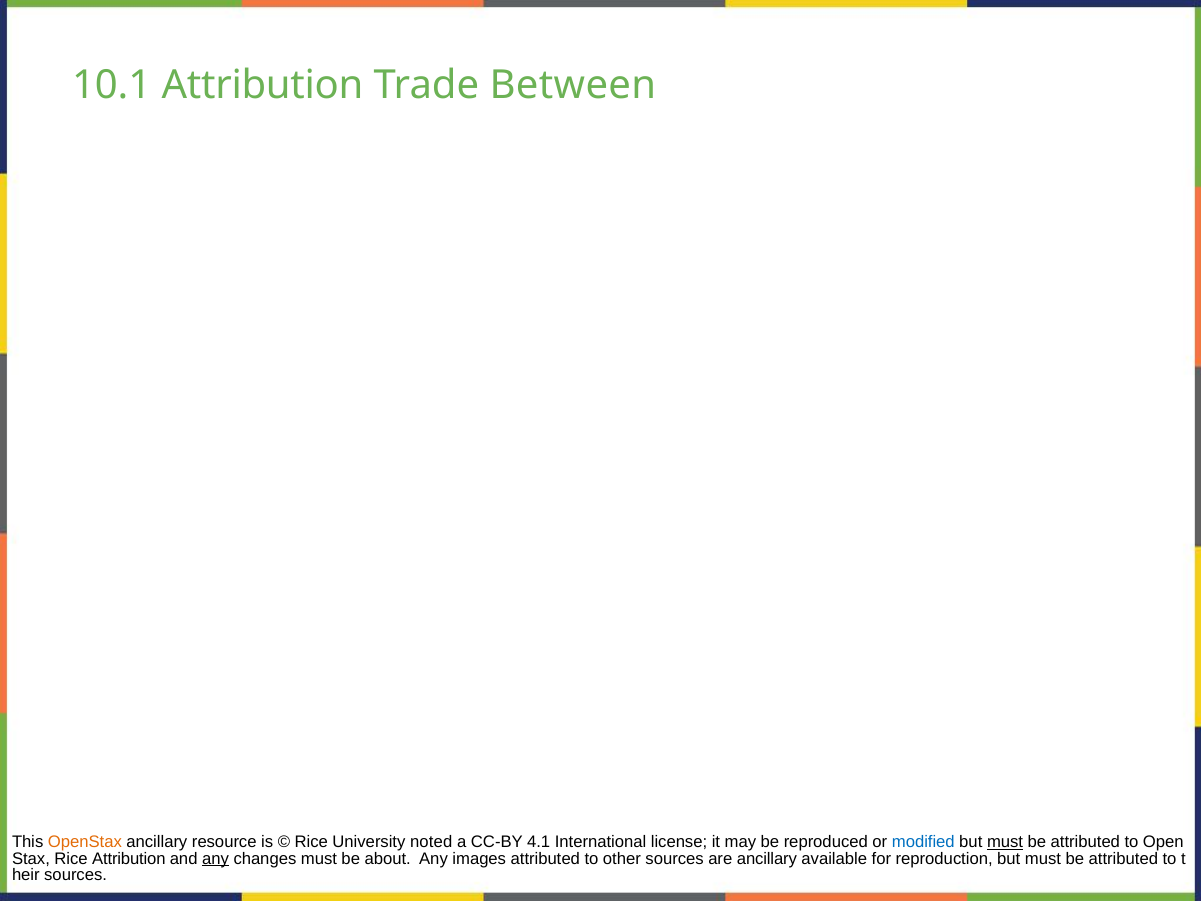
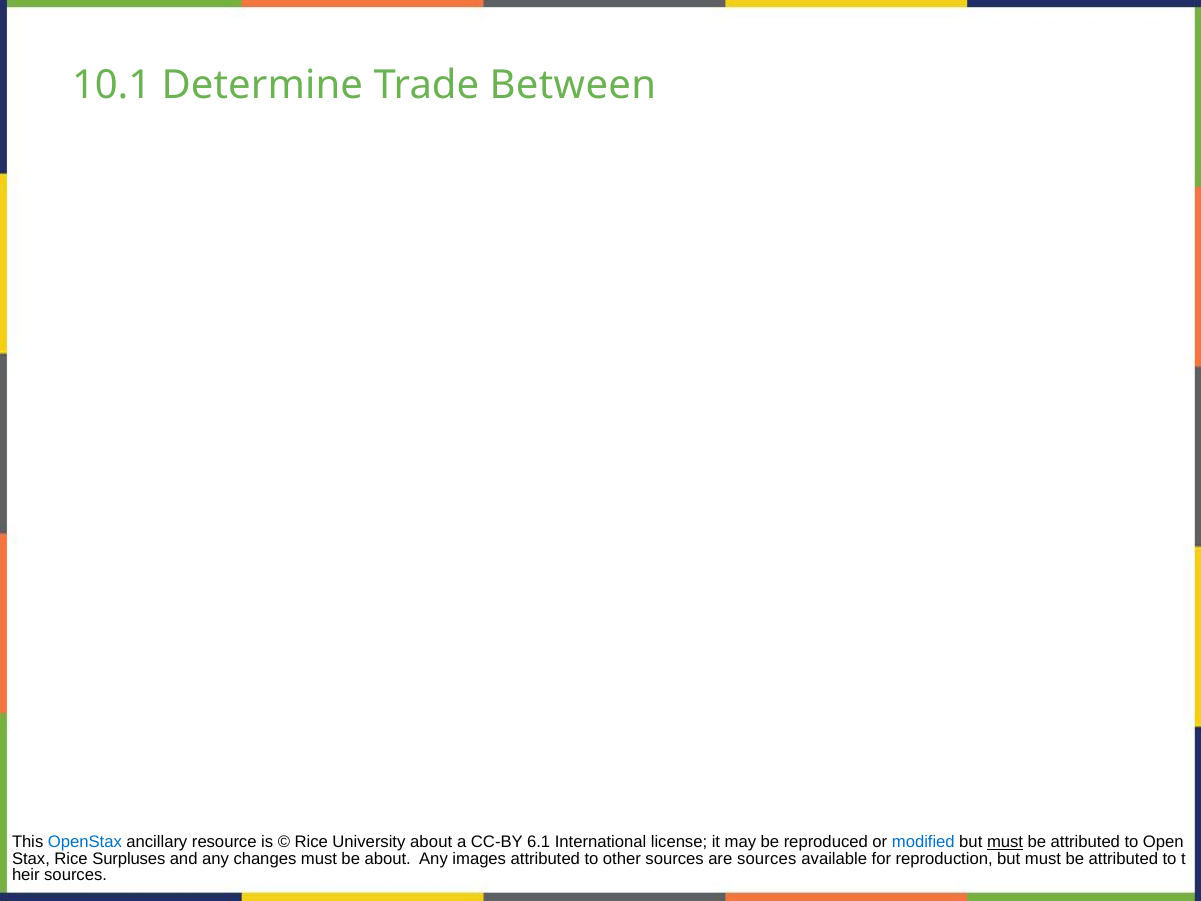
10.1 Attribution: Attribution -> Determine
OpenStax colour: orange -> blue
University noted: noted -> about
4.1: 4.1 -> 6.1
Rice Attribution: Attribution -> Surpluses
any at (216, 858) underline: present -> none
are ancillary: ancillary -> sources
